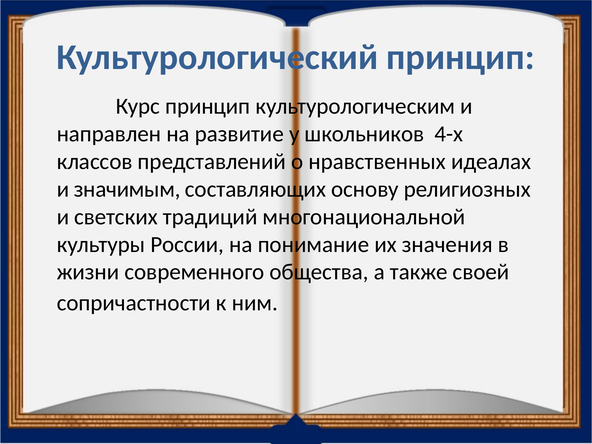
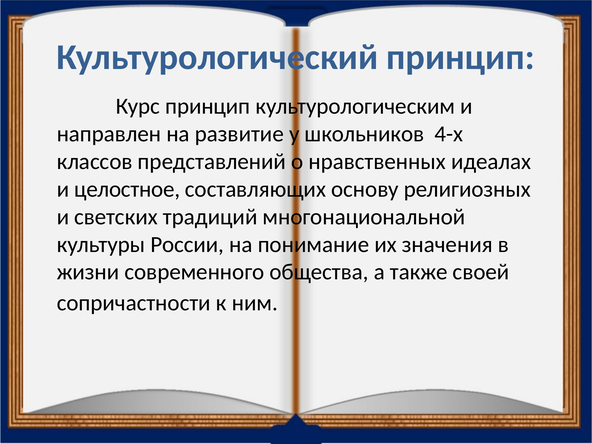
значимым: значимым -> целостное
